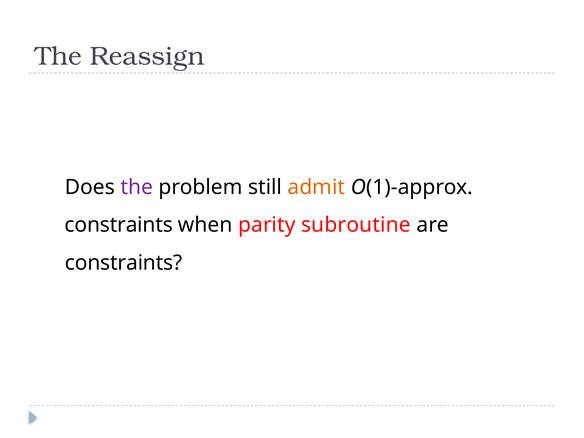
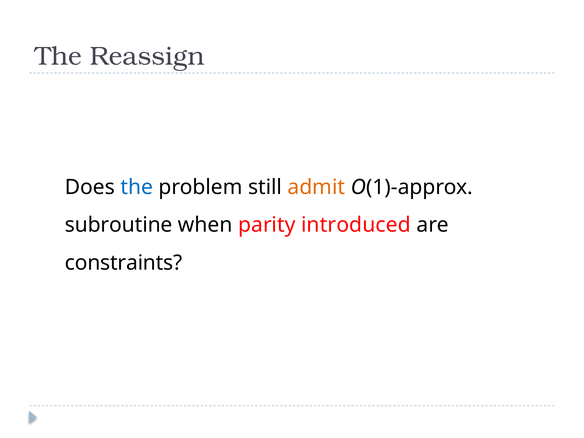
the at (137, 187) colour: purple -> blue
constraints at (119, 225): constraints -> subroutine
subroutine: subroutine -> introduced
